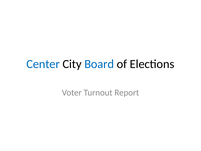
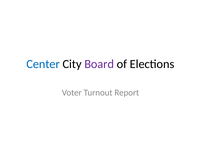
Board colour: blue -> purple
